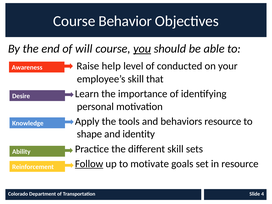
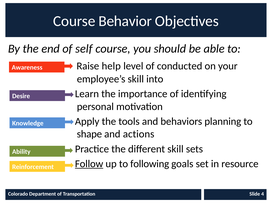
will: will -> self
you underline: present -> none
that: that -> into
behaviors resource: resource -> planning
identity: identity -> actions
motivate: motivate -> following
